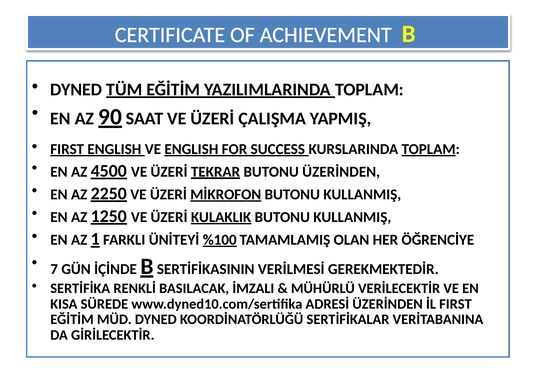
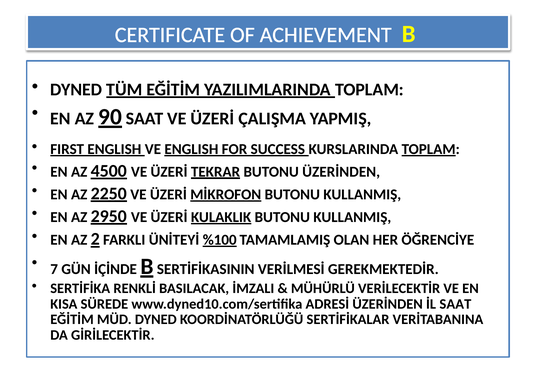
1250: 1250 -> 2950
1: 1 -> 2
İL FIRST: FIRST -> SAAT
